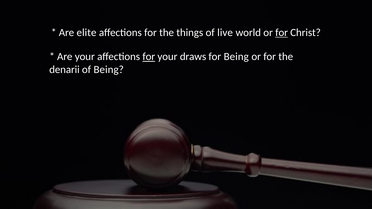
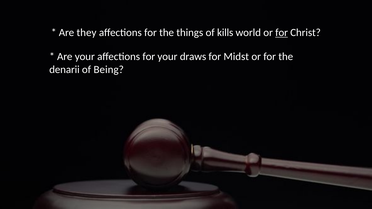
elite: elite -> they
live: live -> kills
for at (149, 57) underline: present -> none
for Being: Being -> Midst
